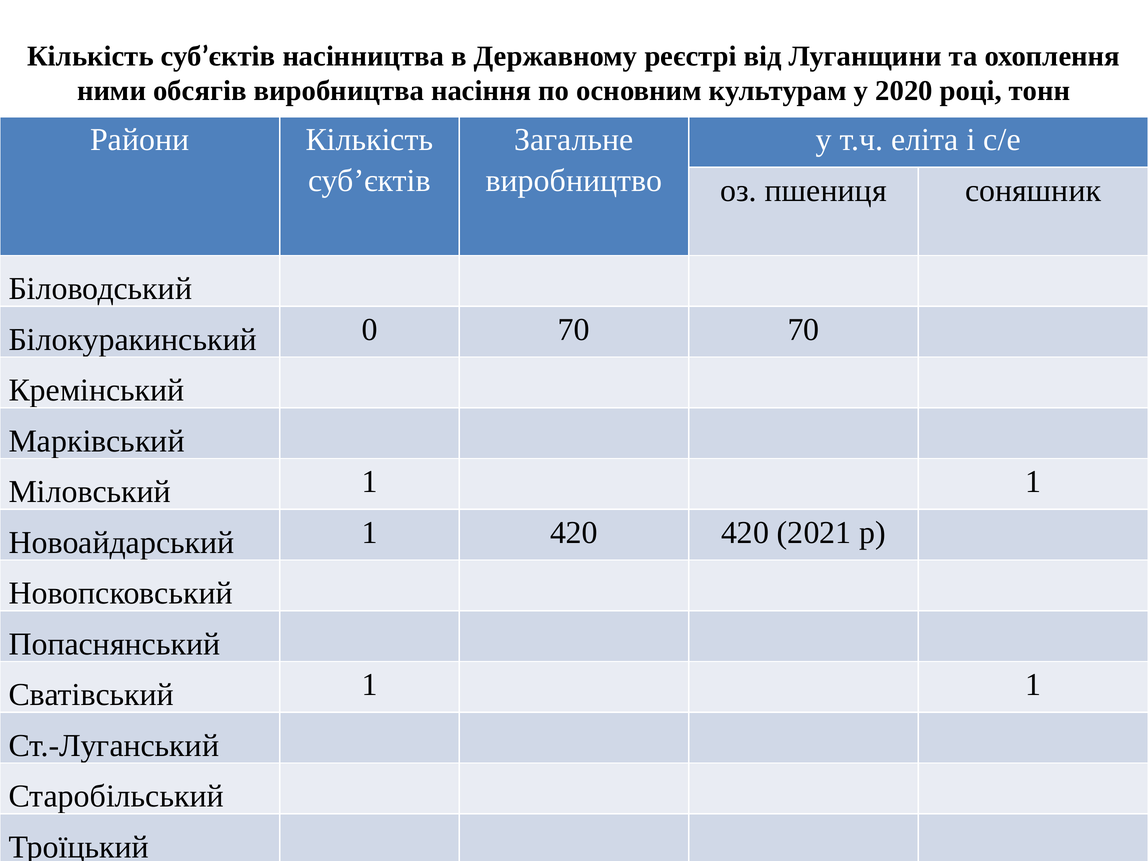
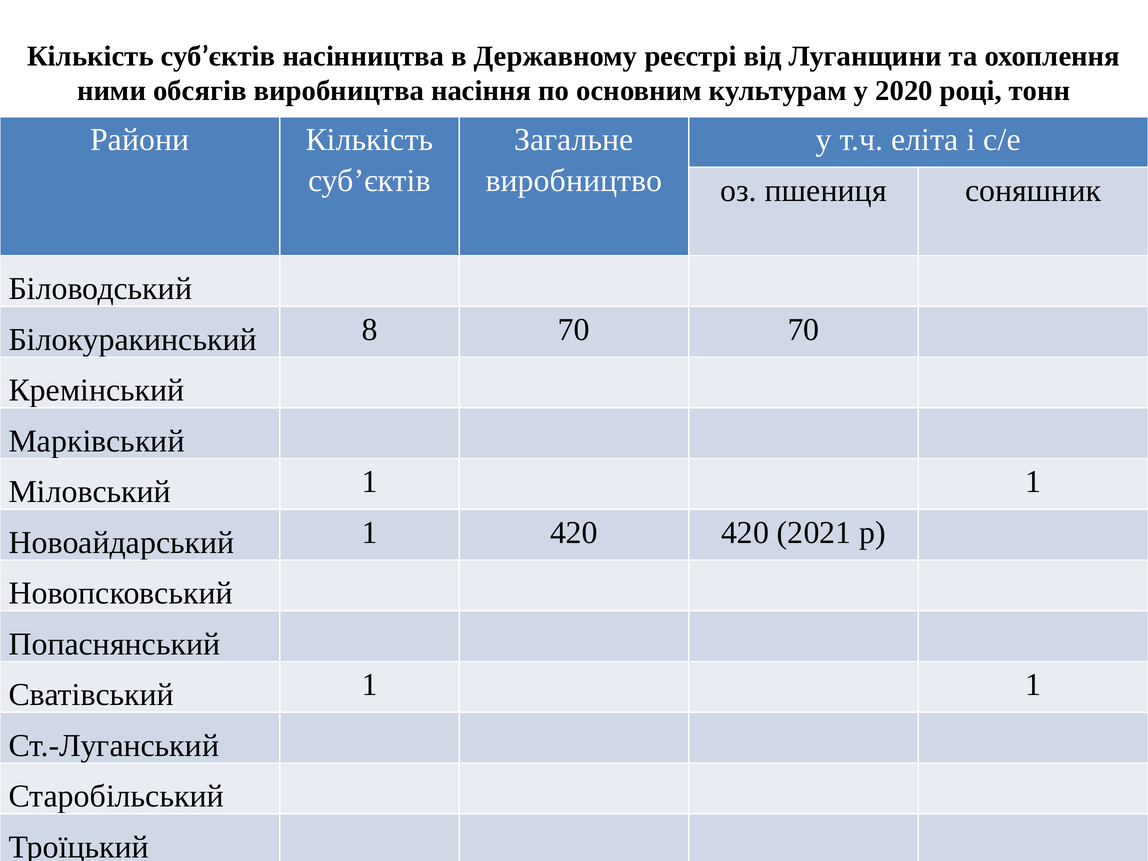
0: 0 -> 8
